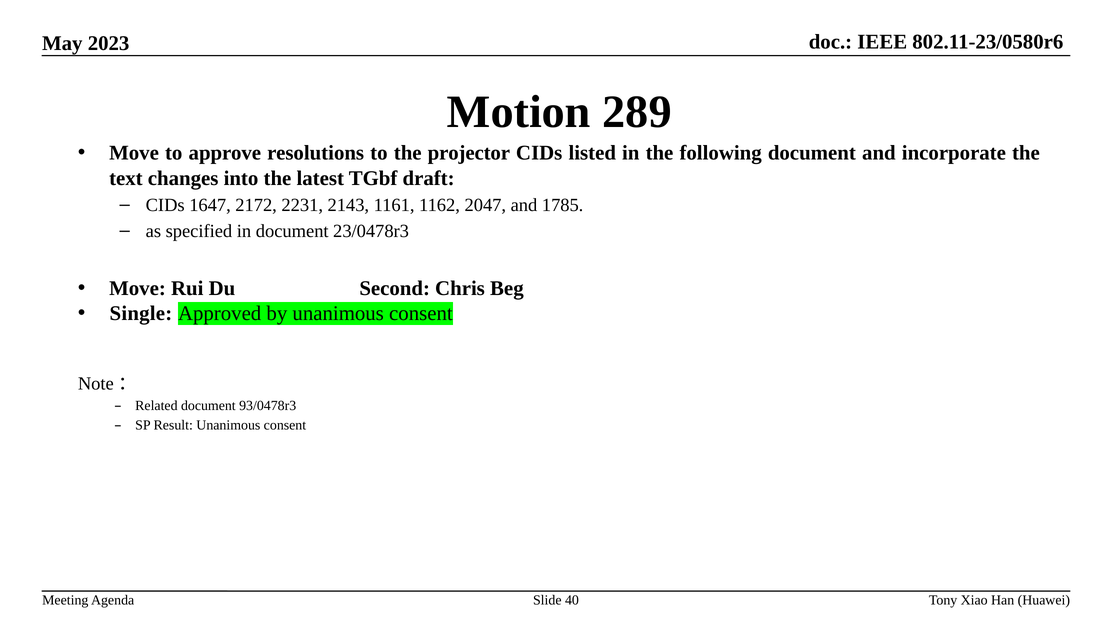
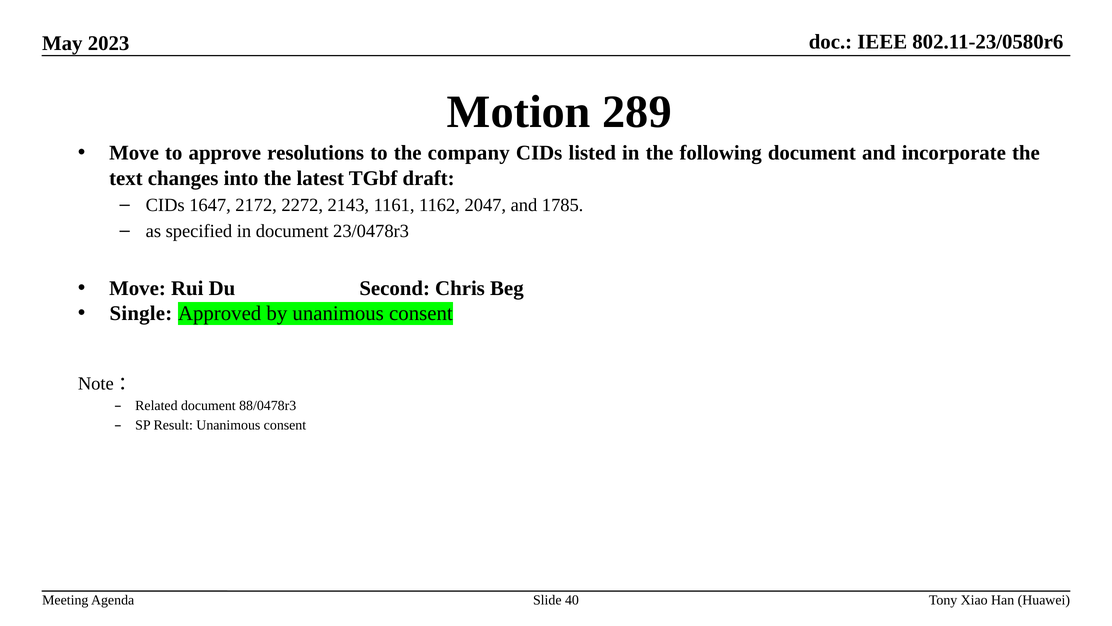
projector: projector -> company
2231: 2231 -> 2272
93/0478r3: 93/0478r3 -> 88/0478r3
